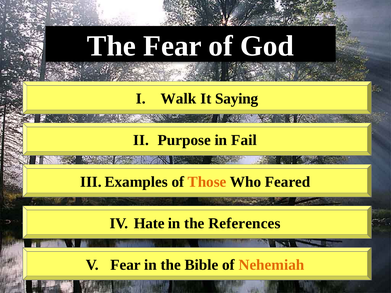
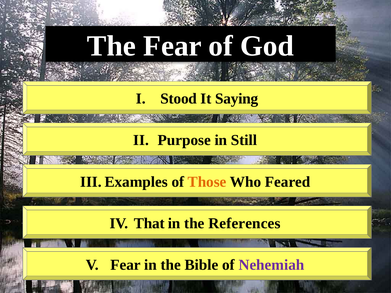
Walk: Walk -> Stood
Fail: Fail -> Still
Hate: Hate -> That
Nehemiah colour: orange -> purple
